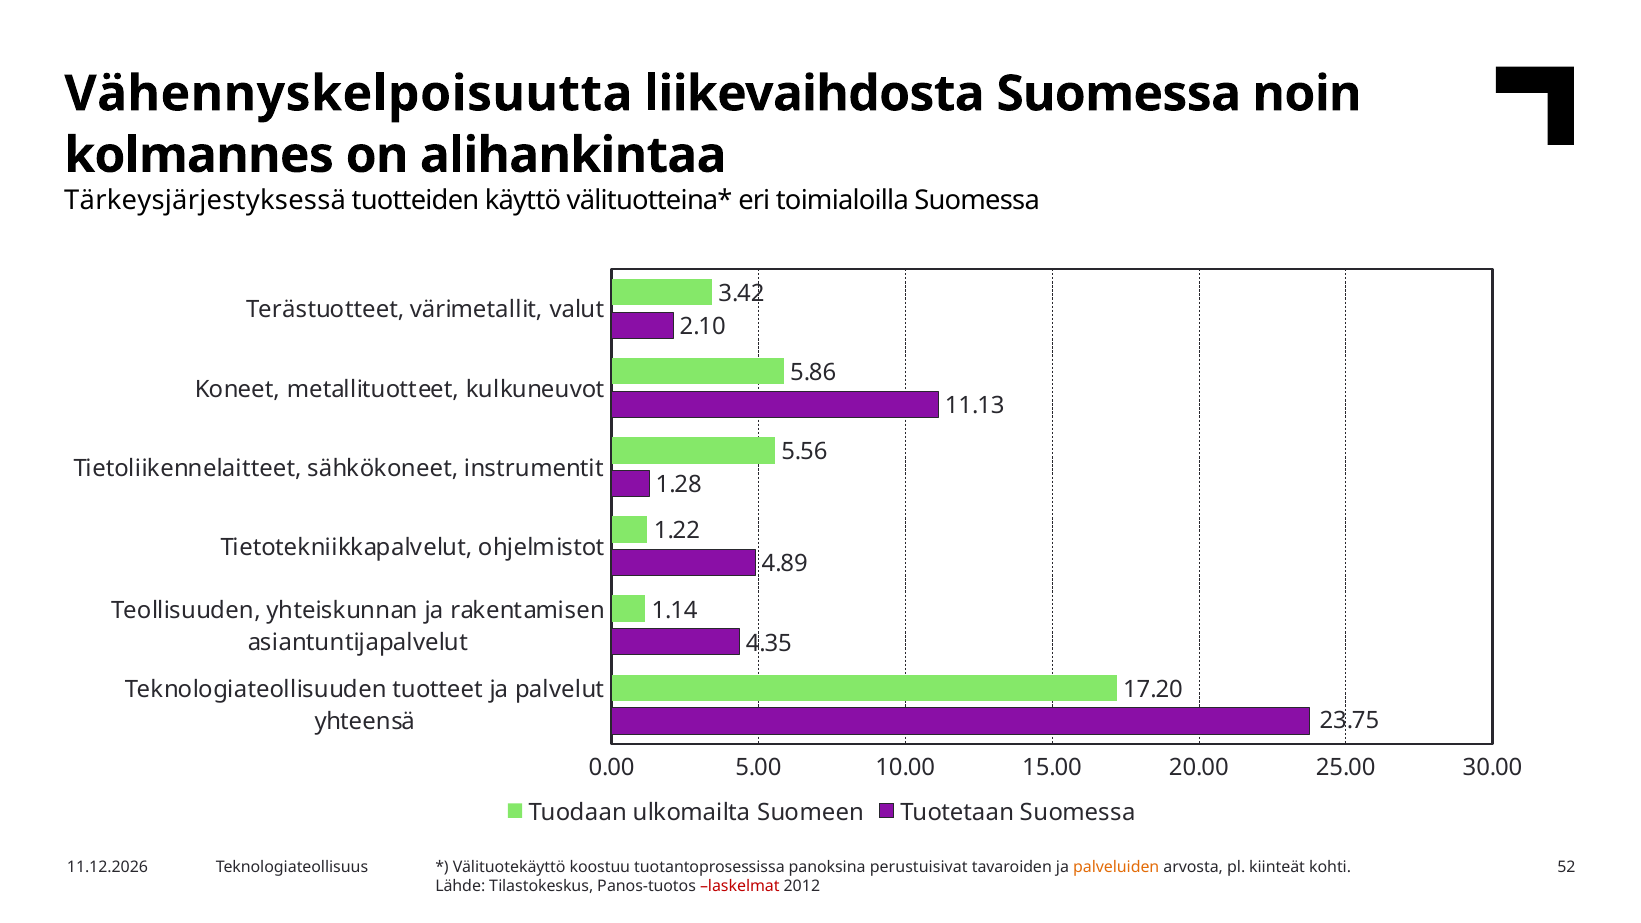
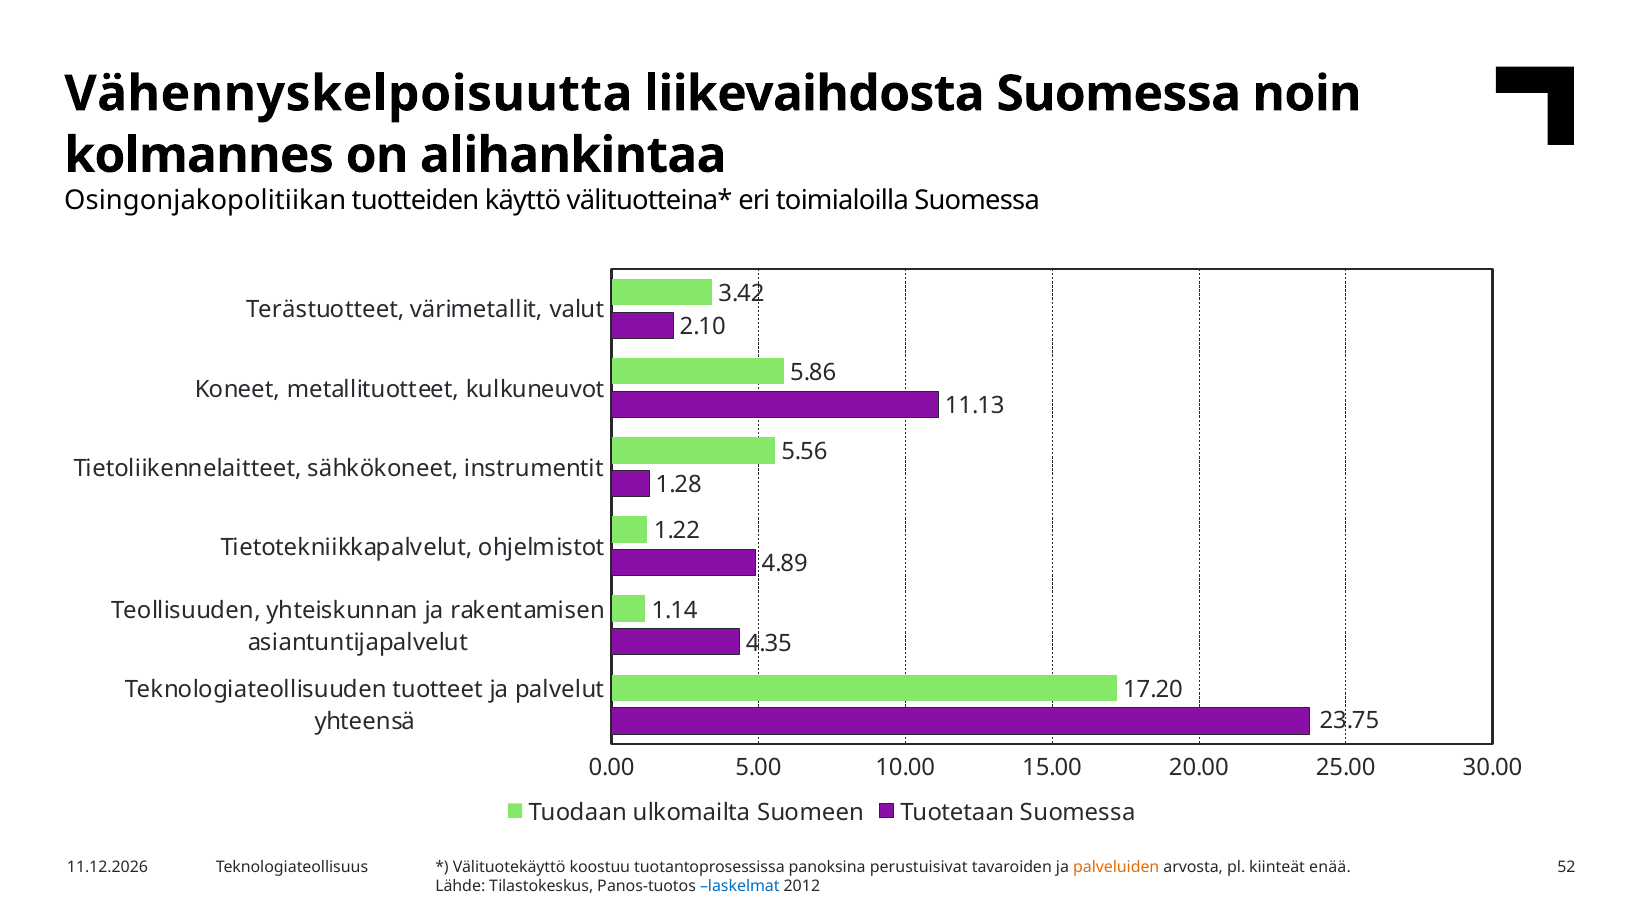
Tärkeysjärjestyksessä: Tärkeysjärjestyksessä -> Osingonjakopolitiikan
kohti: kohti -> enää
laskelmat colour: red -> blue
